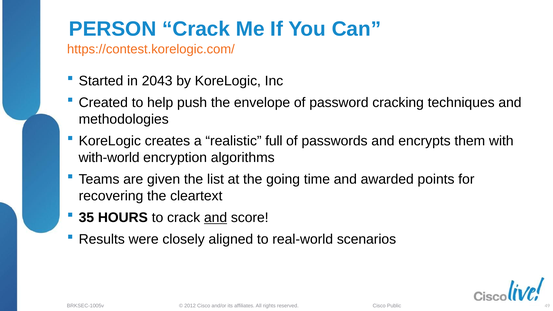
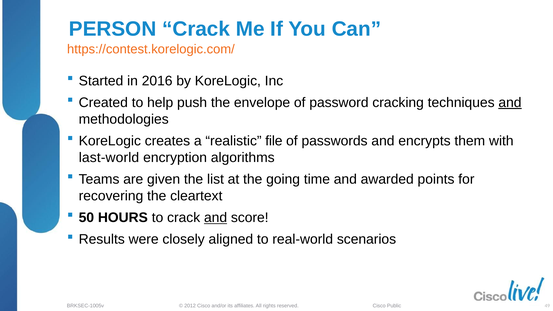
2043: 2043 -> 2016
and at (510, 103) underline: none -> present
full: full -> file
with-world: with-world -> last-world
35: 35 -> 50
